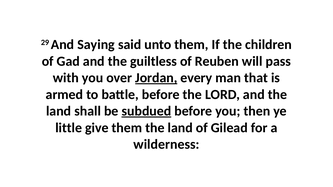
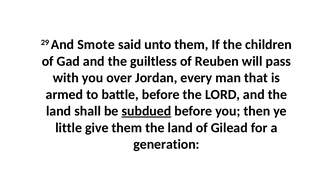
Saying: Saying -> Smote
Jordan underline: present -> none
wilderness: wilderness -> generation
